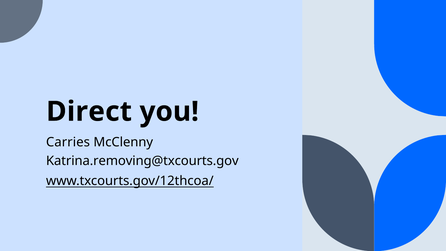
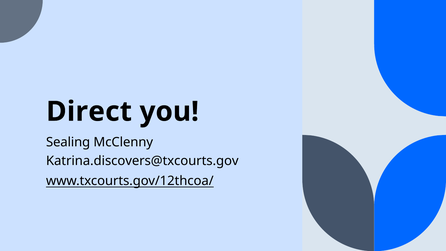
Carries: Carries -> Sealing
Katrina.removing@txcourts.gov: Katrina.removing@txcourts.gov -> Katrina.discovers@txcourts.gov
